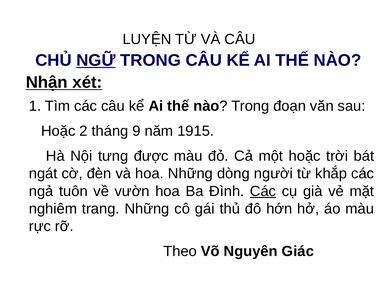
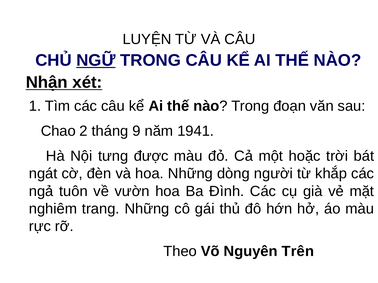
Hoặc at (58, 131): Hoặc -> Chao
1915: 1915 -> 1941
Các at (263, 191) underline: present -> none
Giác: Giác -> Trên
